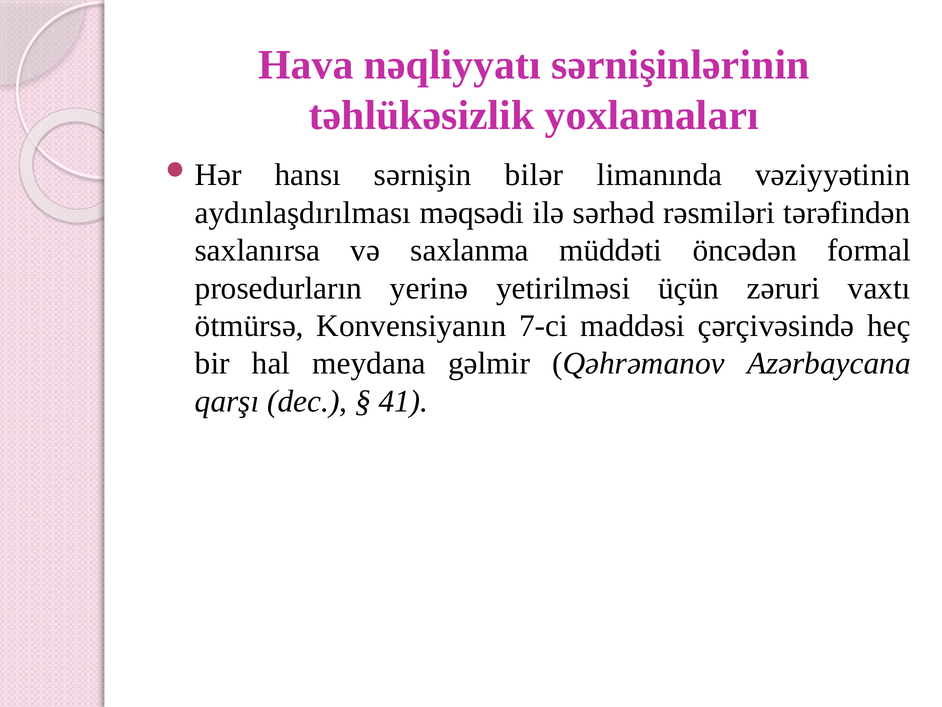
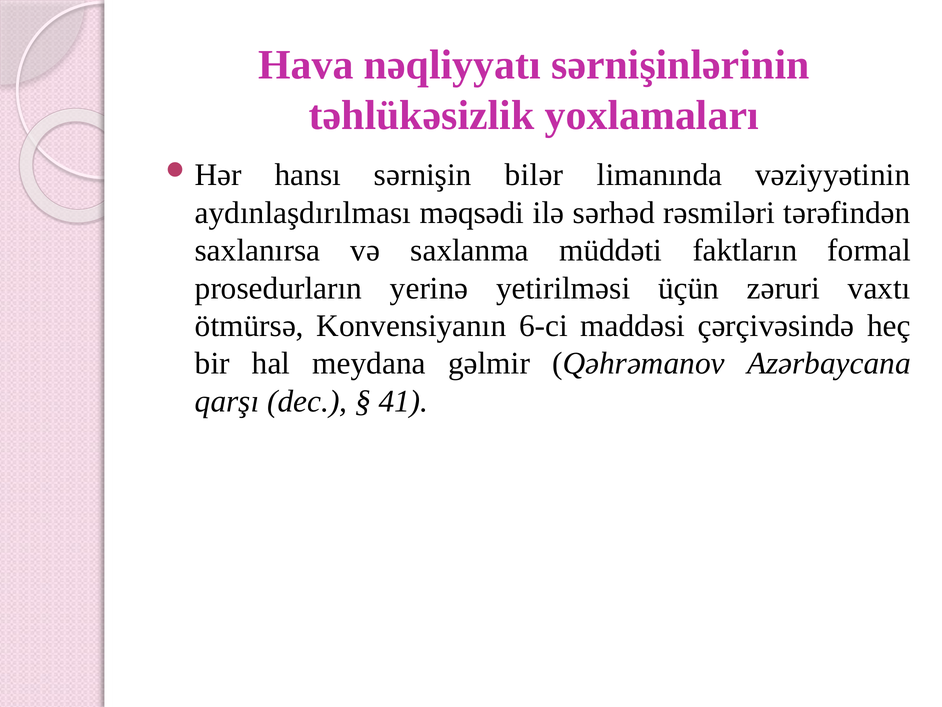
öncədən: öncədən -> faktların
7-ci: 7-ci -> 6-ci
